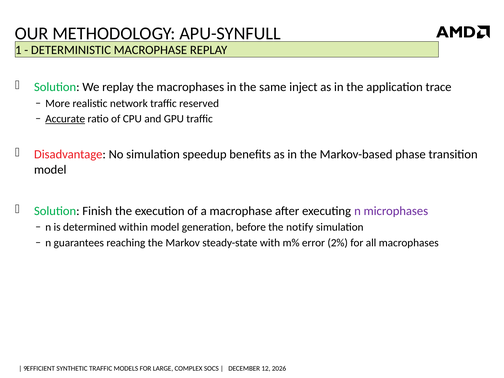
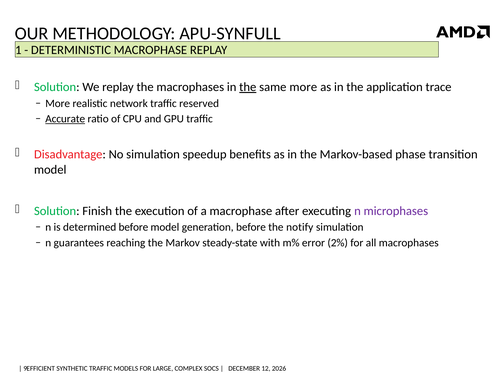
the at (248, 87) underline: none -> present
same inject: inject -> more
determined within: within -> before
